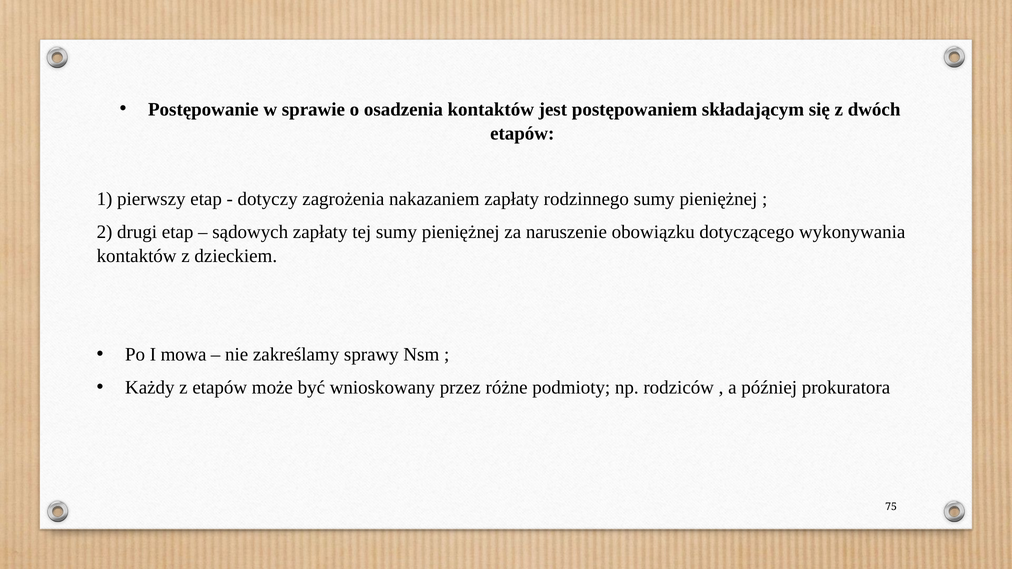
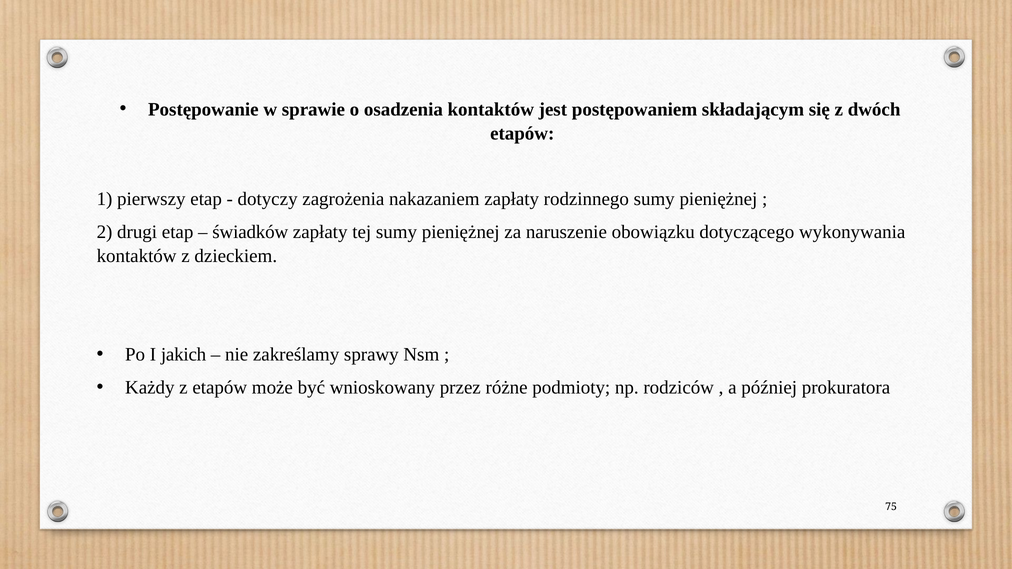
sądowych: sądowych -> świadków
mowa: mowa -> jakich
